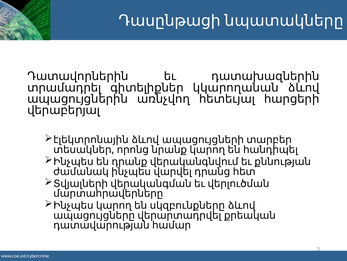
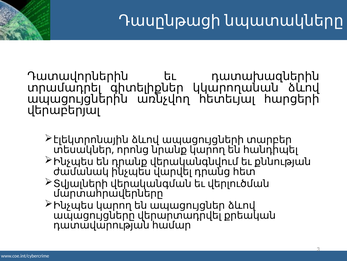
սկզբունքները: սկզբունքները -> ապացույցներ
